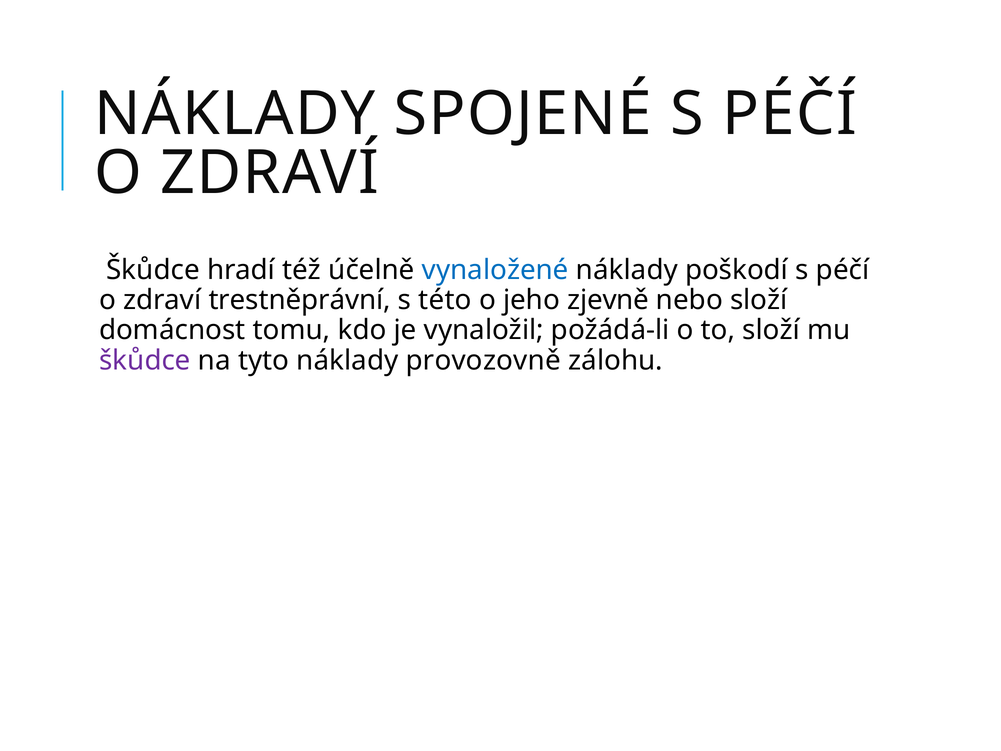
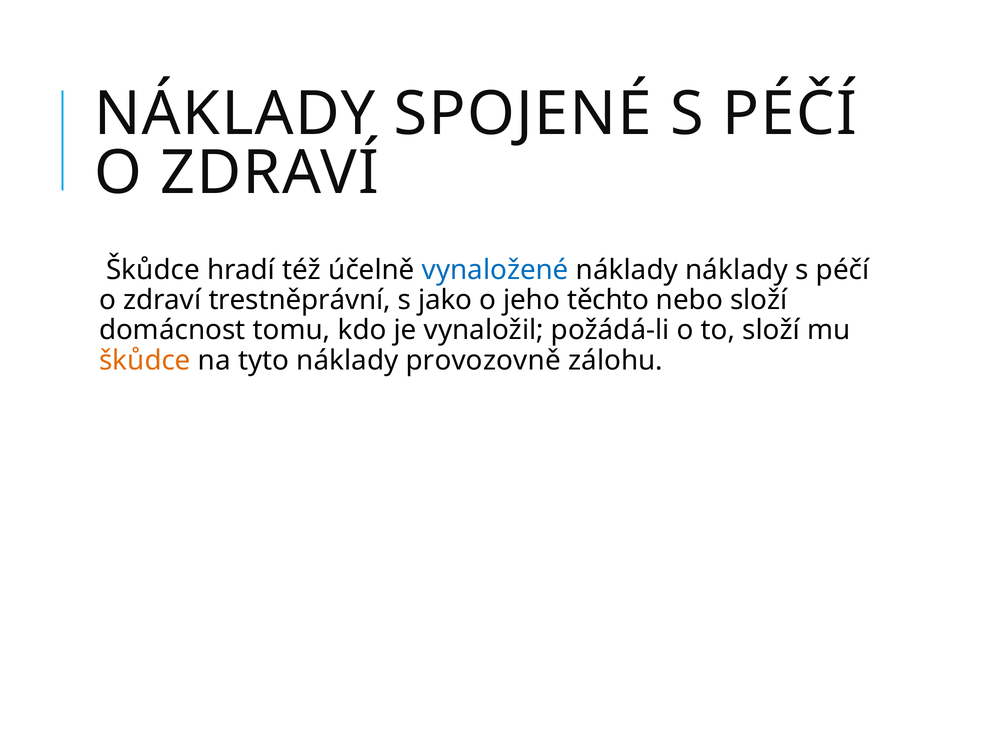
náklady poškodí: poškodí -> náklady
této: této -> jako
zjevně: zjevně -> těchto
škůdce at (145, 360) colour: purple -> orange
